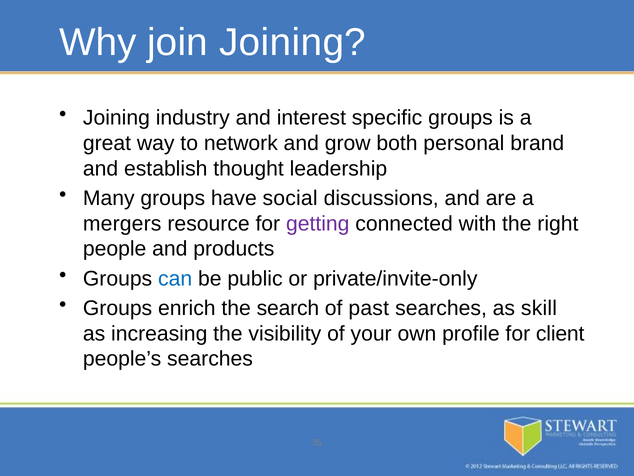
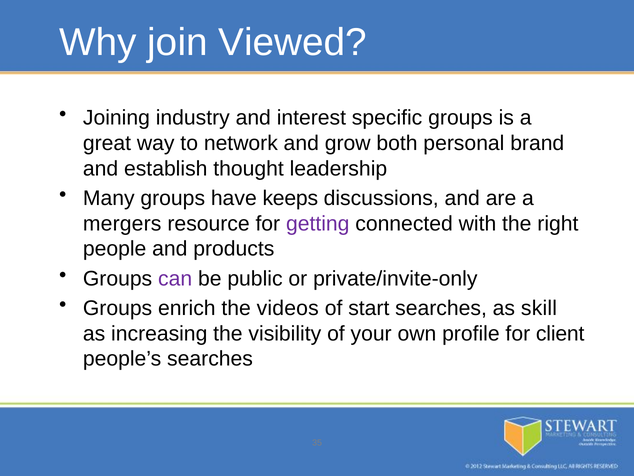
join Joining: Joining -> Viewed
social: social -> keeps
can colour: blue -> purple
search: search -> videos
past: past -> start
